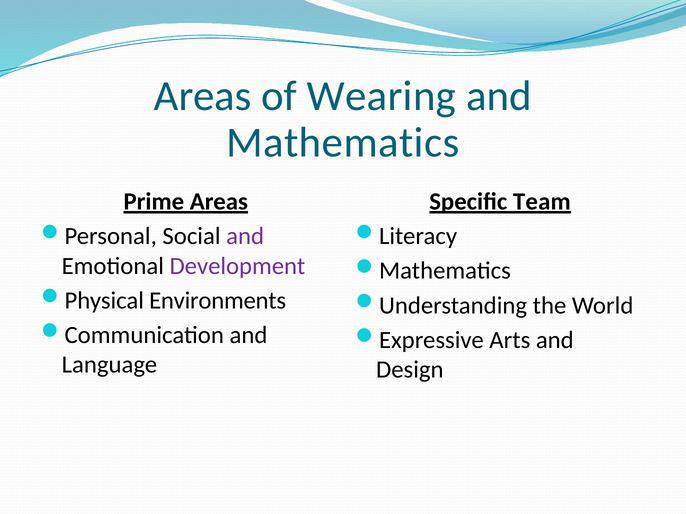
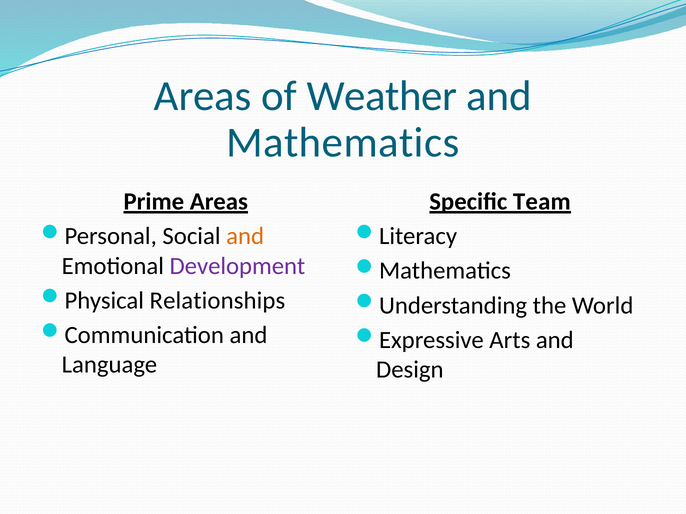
Wearing: Wearing -> Weather
and at (245, 236) colour: purple -> orange
Environments: Environments -> Relationships
